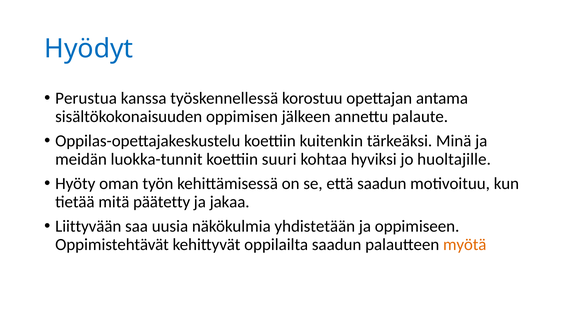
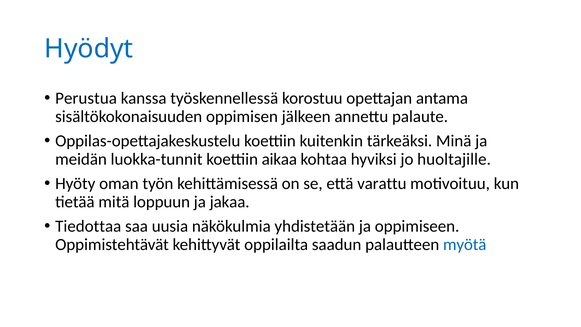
suuri: suuri -> aikaa
että saadun: saadun -> varattu
päätetty: päätetty -> loppuun
Liittyvään: Liittyvään -> Tiedottaa
myötä colour: orange -> blue
